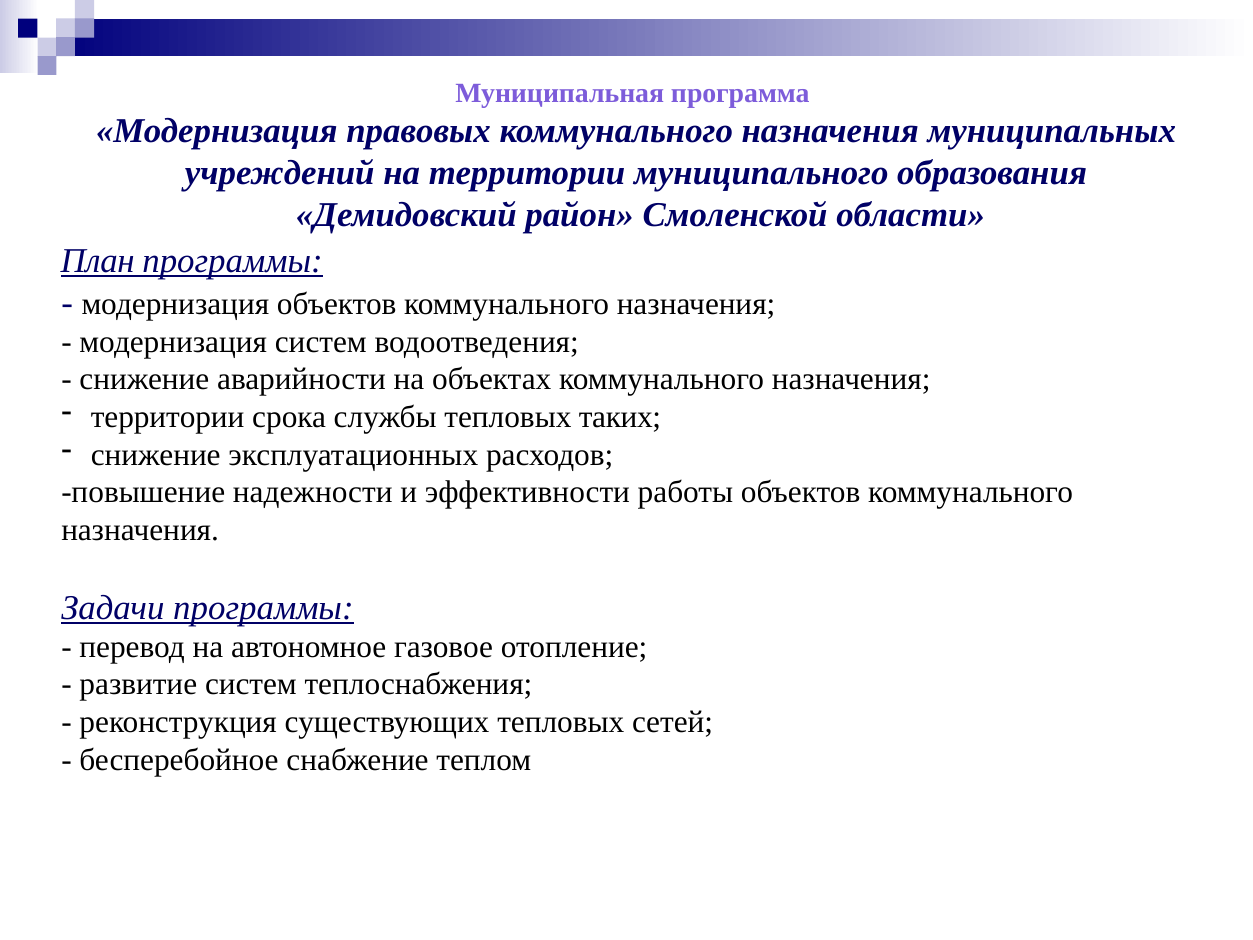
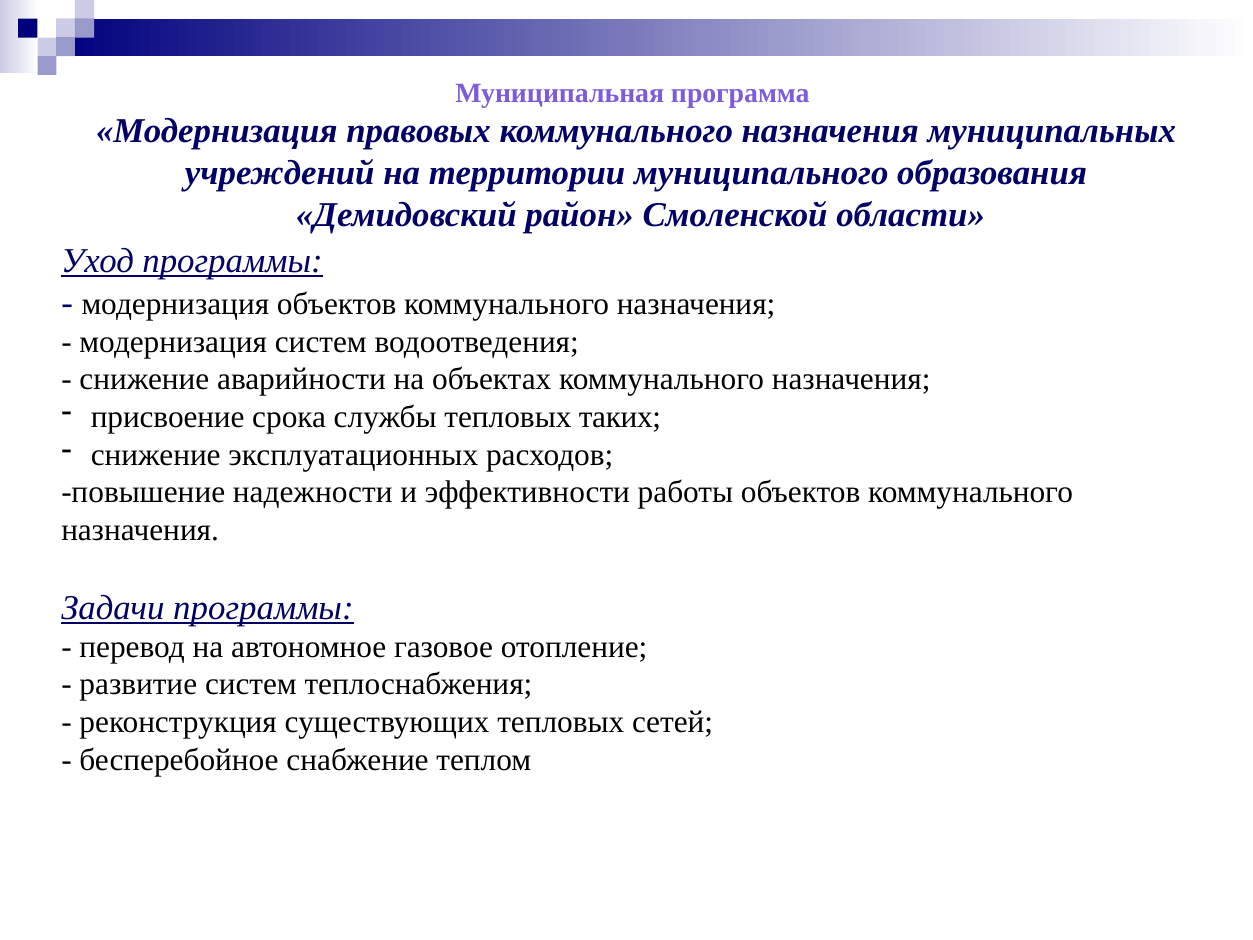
План: План -> Уход
территории at (168, 417): территории -> присвоение
